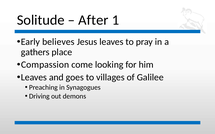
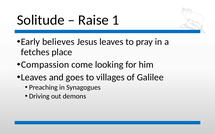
After: After -> Raise
gathers: gathers -> fetches
